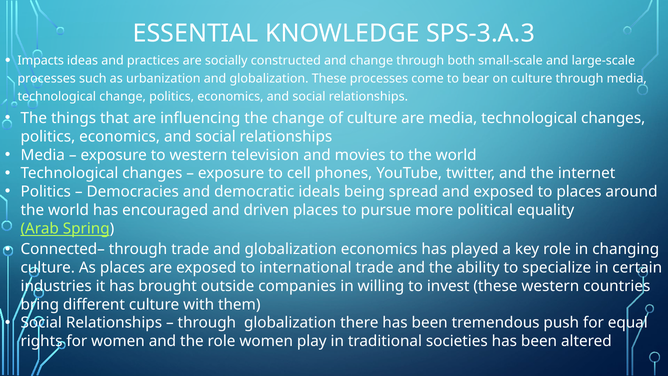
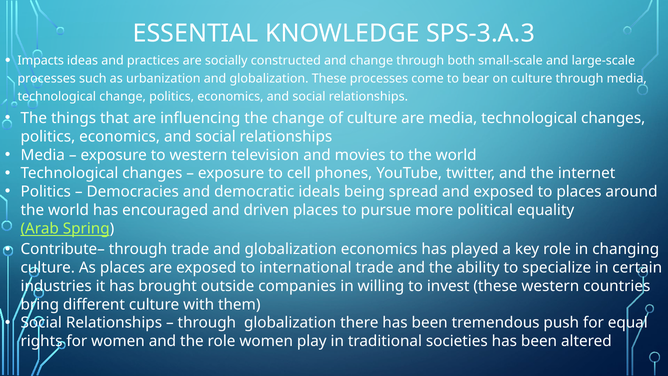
Connected–: Connected– -> Contribute–
